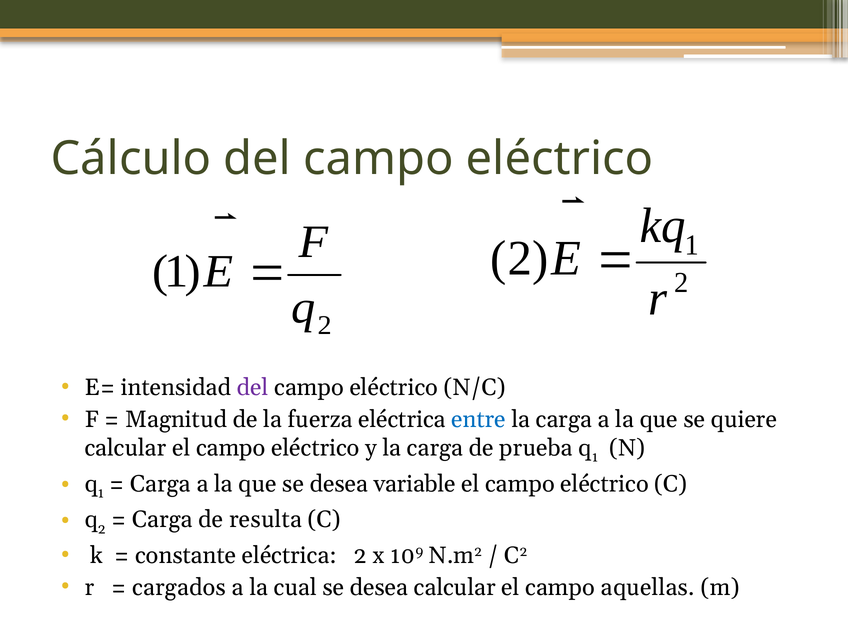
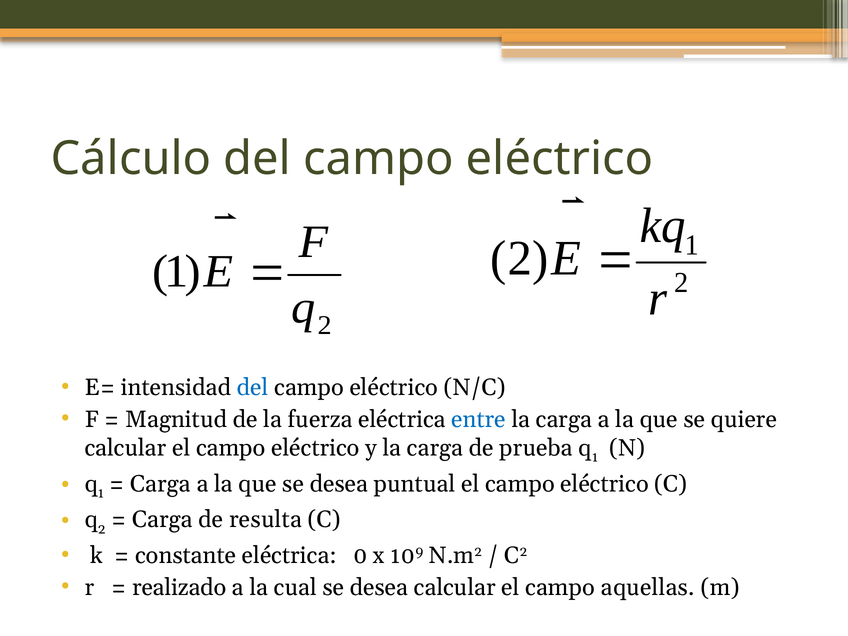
del at (253, 388) colour: purple -> blue
variable: variable -> puntual
eléctrica 2: 2 -> 0
cargados: cargados -> realizado
